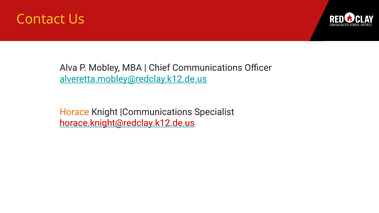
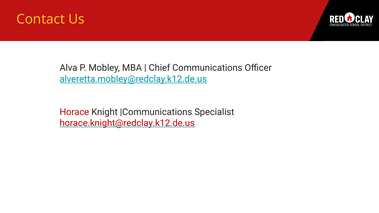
Horace colour: orange -> red
